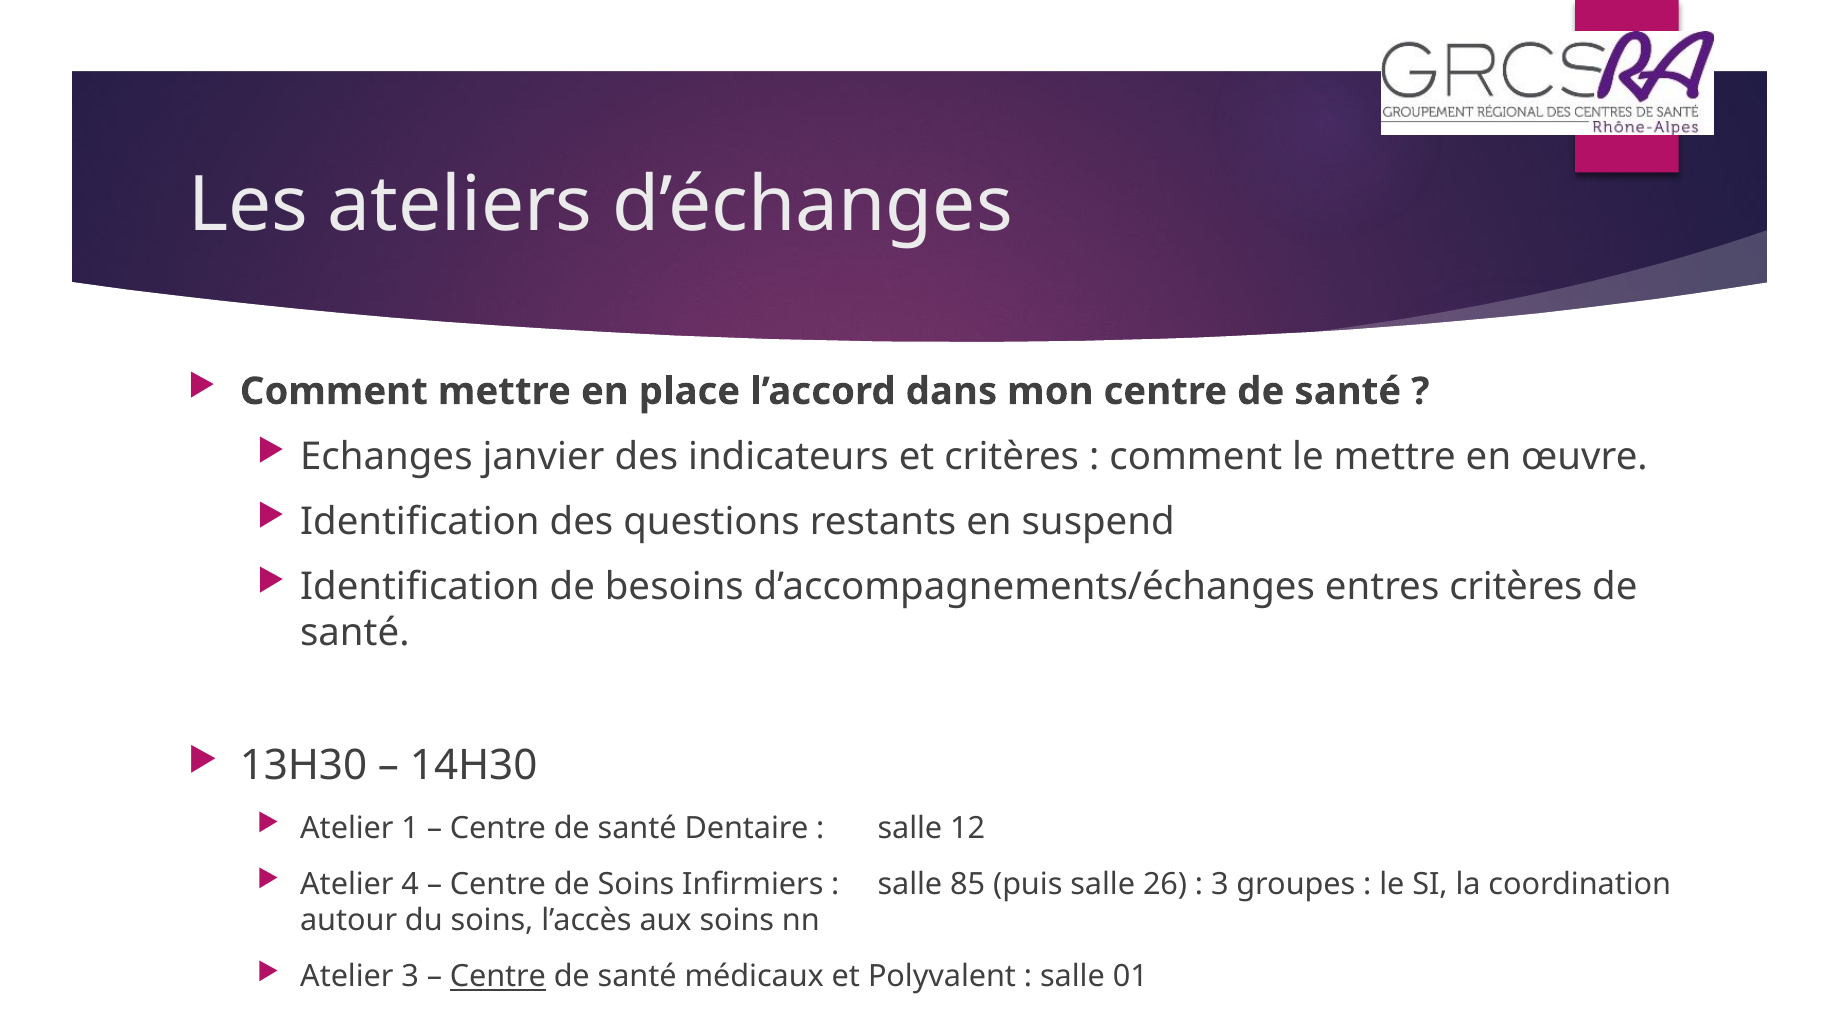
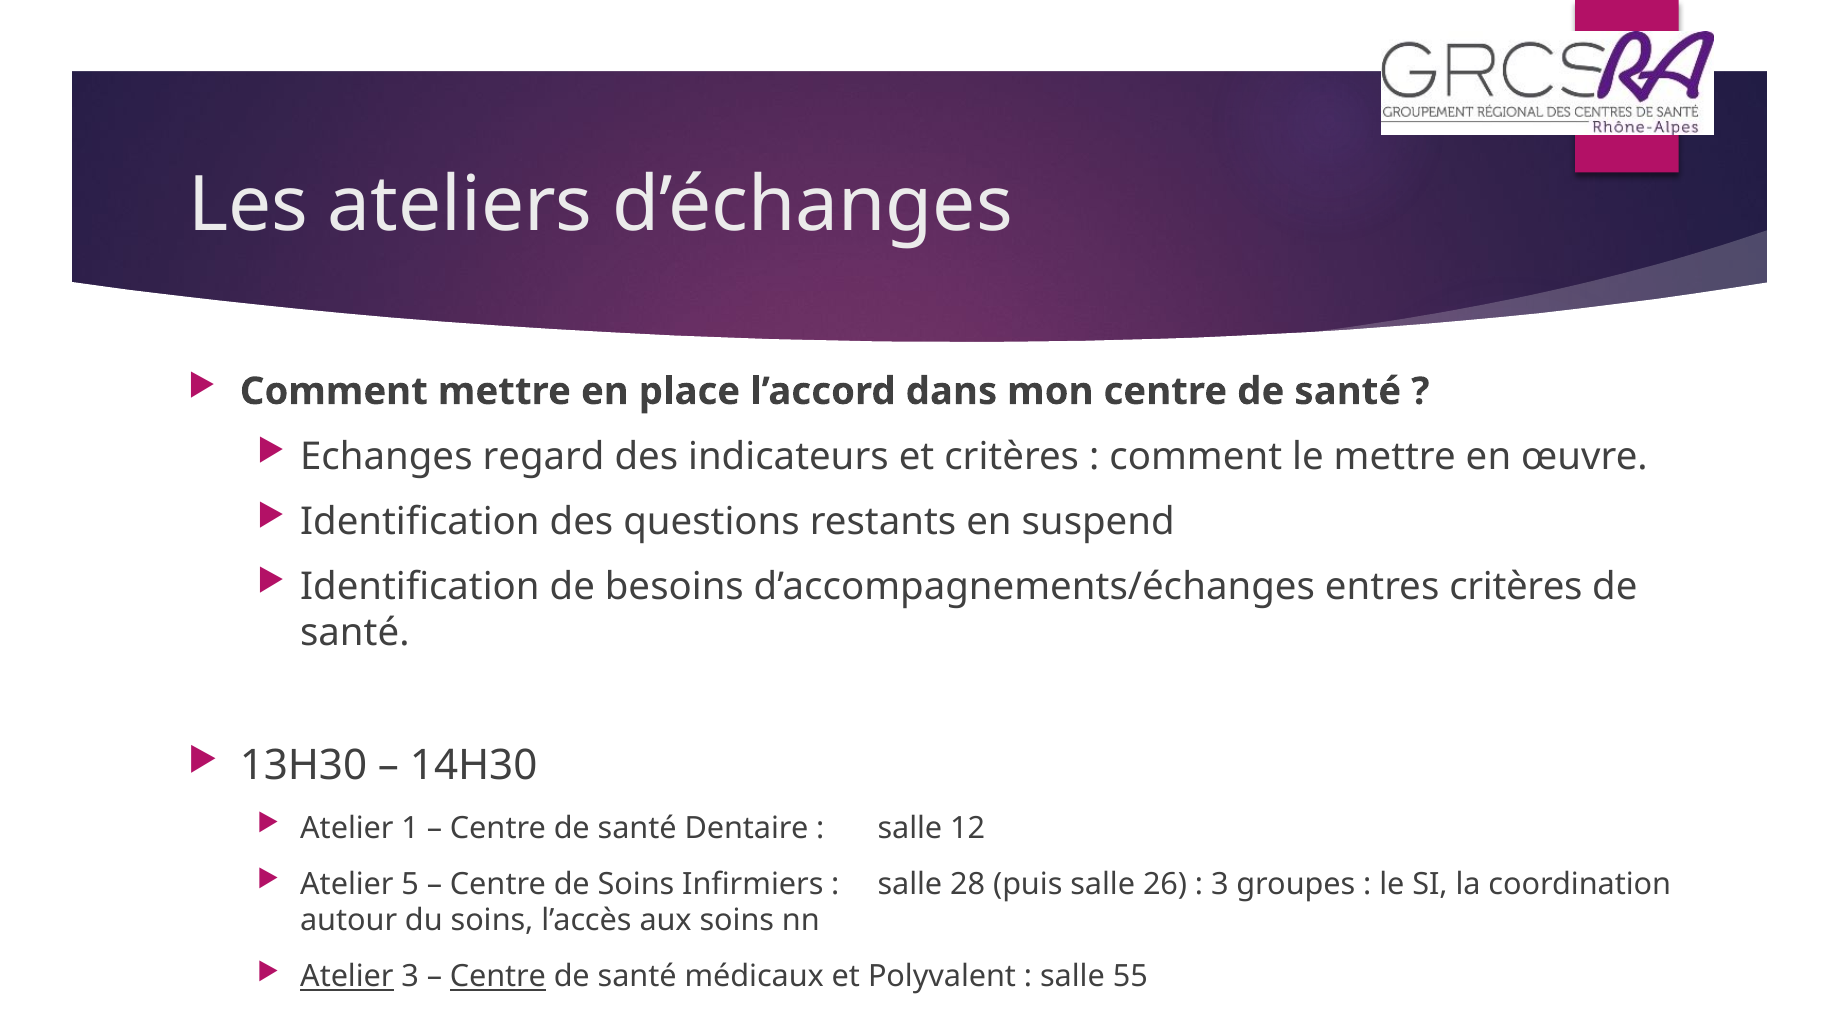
janvier: janvier -> regard
4: 4 -> 5
85: 85 -> 28
Atelier at (347, 977) underline: none -> present
01: 01 -> 55
